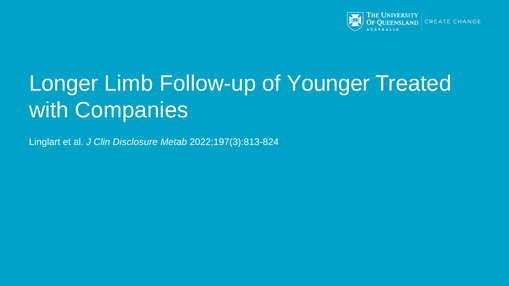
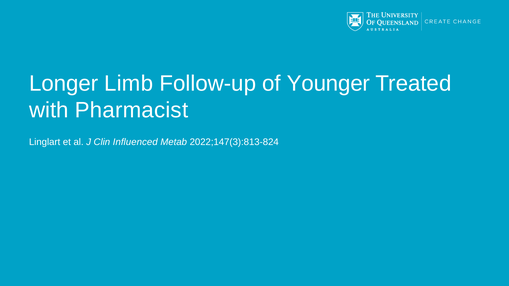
Companies: Companies -> Pharmacist
Disclosure: Disclosure -> Influenced
2022;197(3):813-824: 2022;197(3):813-824 -> 2022;147(3):813-824
